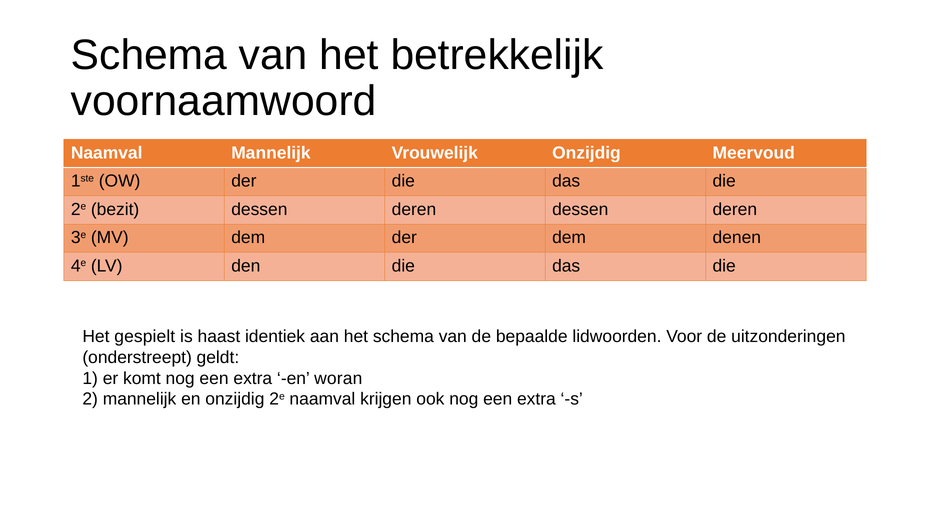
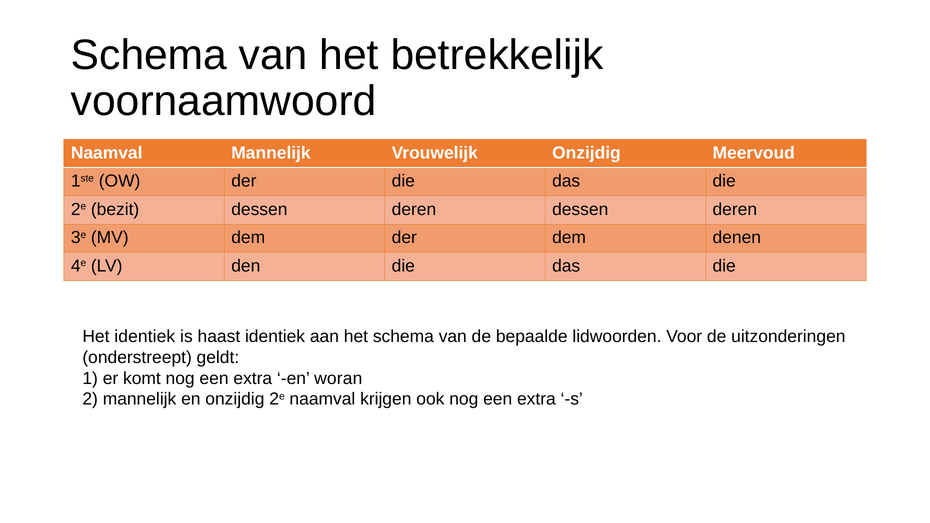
Het gespielt: gespielt -> identiek
